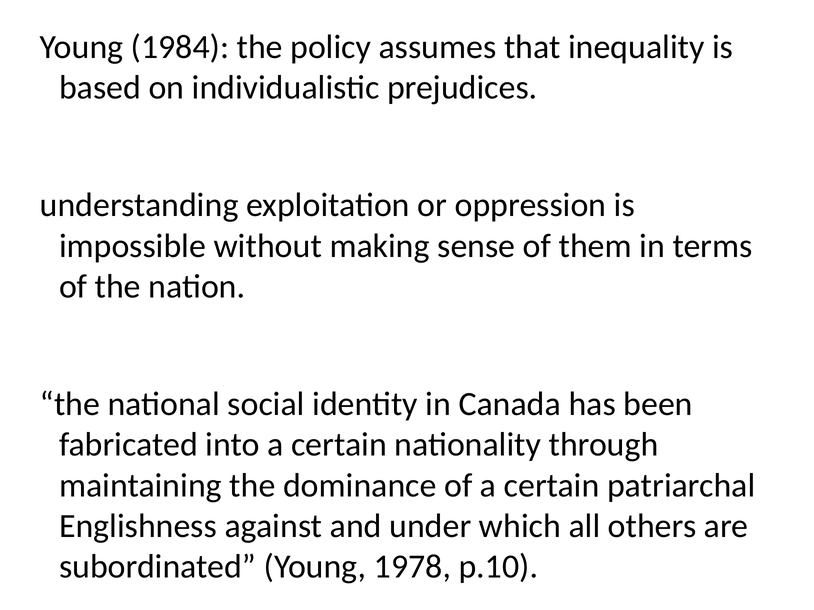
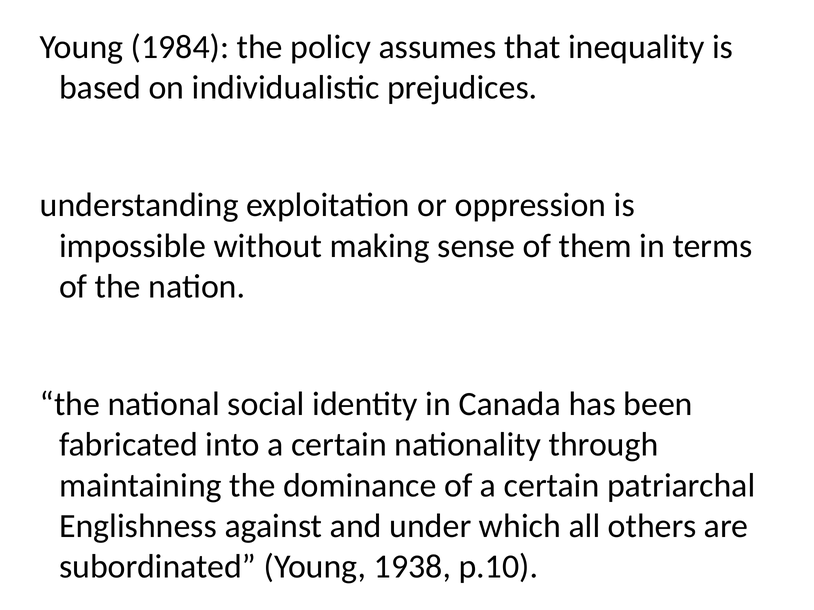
1978: 1978 -> 1938
